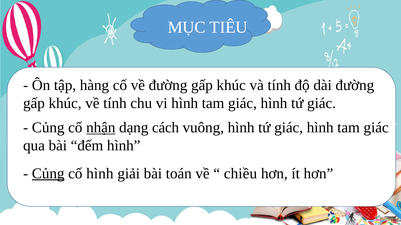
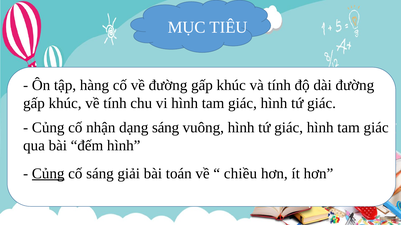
nhận underline: present -> none
dạng cách: cách -> sáng
cố hình: hình -> sáng
